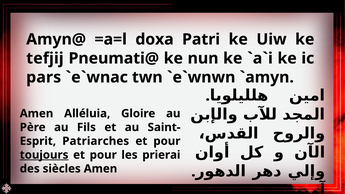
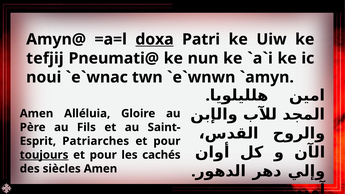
doxa underline: none -> present
pars: pars -> noui
prierai: prierai -> cachés
